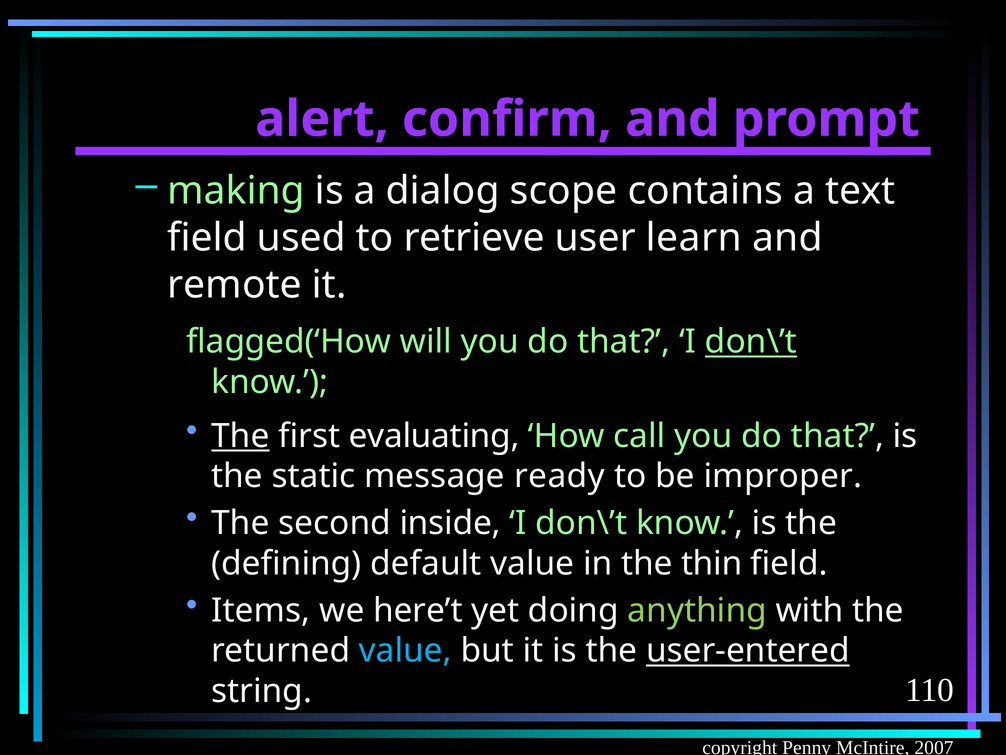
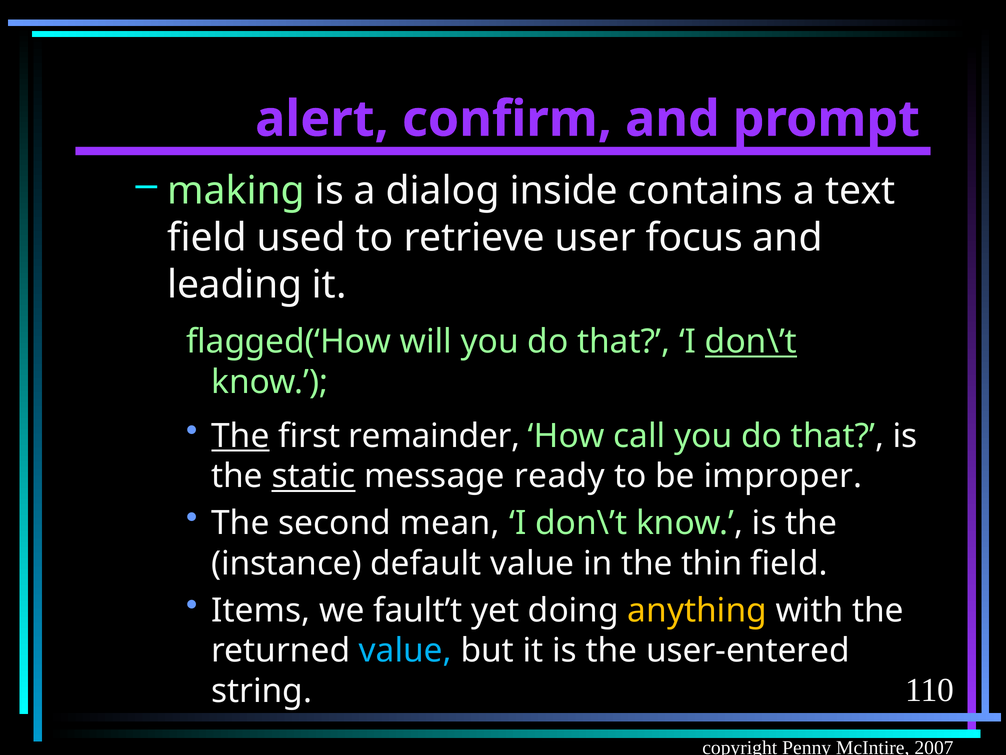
scope: scope -> inside
learn: learn -> focus
remote: remote -> leading
evaluating: evaluating -> remainder
static underline: none -> present
inside: inside -> mean
defining: defining -> instance
here’t: here’t -> fault’t
anything colour: light green -> yellow
user-entered underline: present -> none
